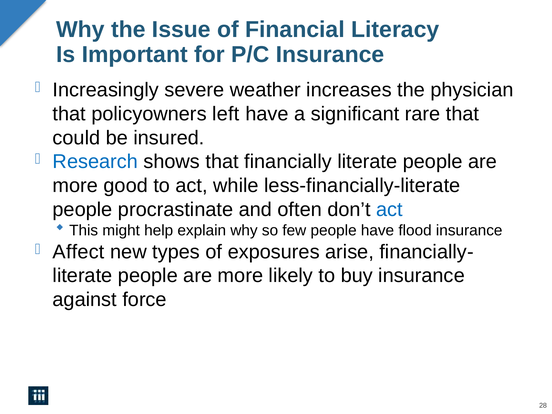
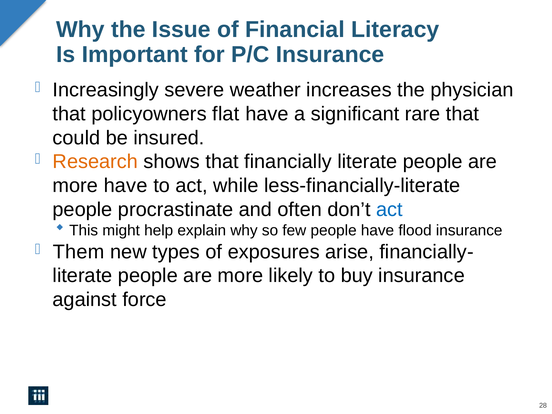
left: left -> flat
Research colour: blue -> orange
more good: good -> have
Affect: Affect -> Them
